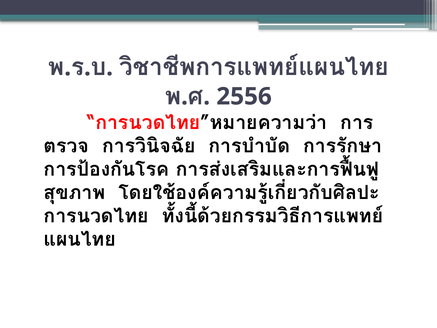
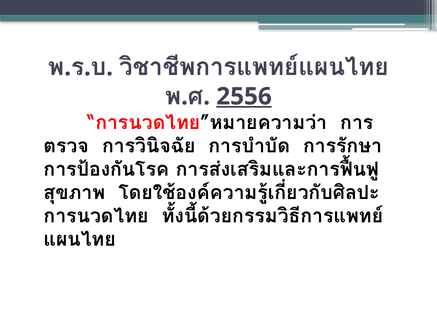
2556 underline: none -> present
